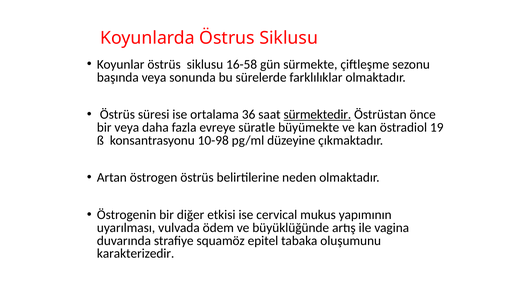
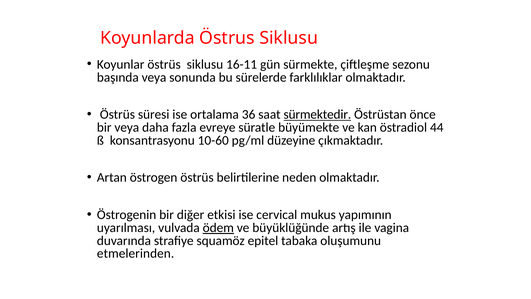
16-58: 16-58 -> 16-11
19: 19 -> 44
10-98: 10-98 -> 10-60
ödem underline: none -> present
karakterizedir: karakterizedir -> etmelerinden
